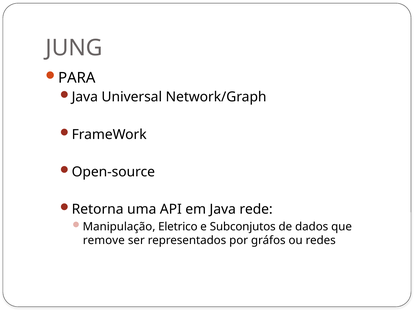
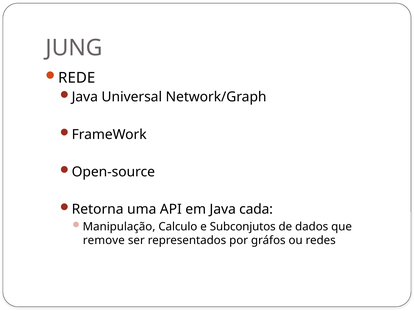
PARA: PARA -> REDE
rede: rede -> cada
Eletrico: Eletrico -> Calculo
